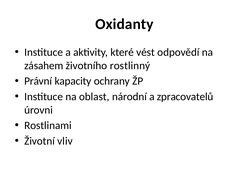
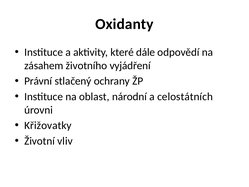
vést: vést -> dále
rostlinný: rostlinný -> vyjádření
kapacity: kapacity -> stlačený
zpracovatelů: zpracovatelů -> celostátních
Rostlinami: Rostlinami -> Křižovatky
